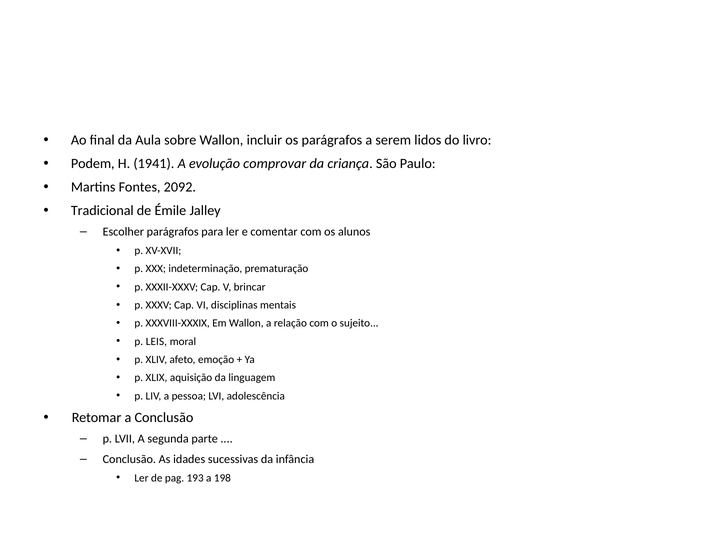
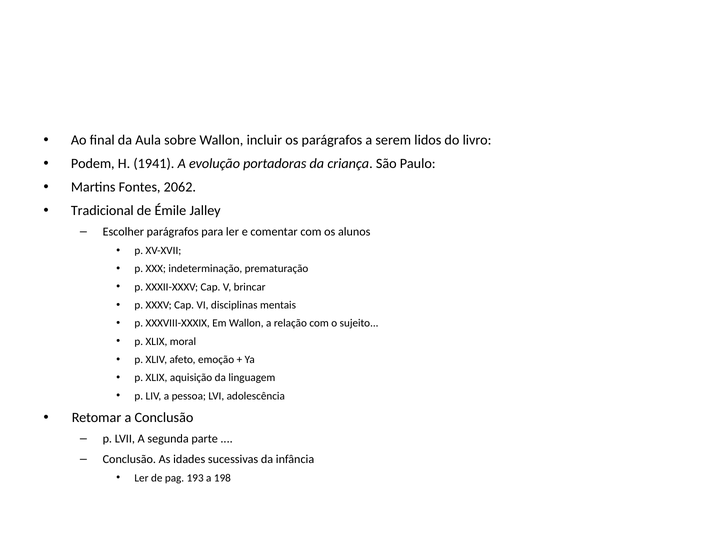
comprovar: comprovar -> portadoras
2092: 2092 -> 2062
LEIS at (156, 342): LEIS -> XLIX
